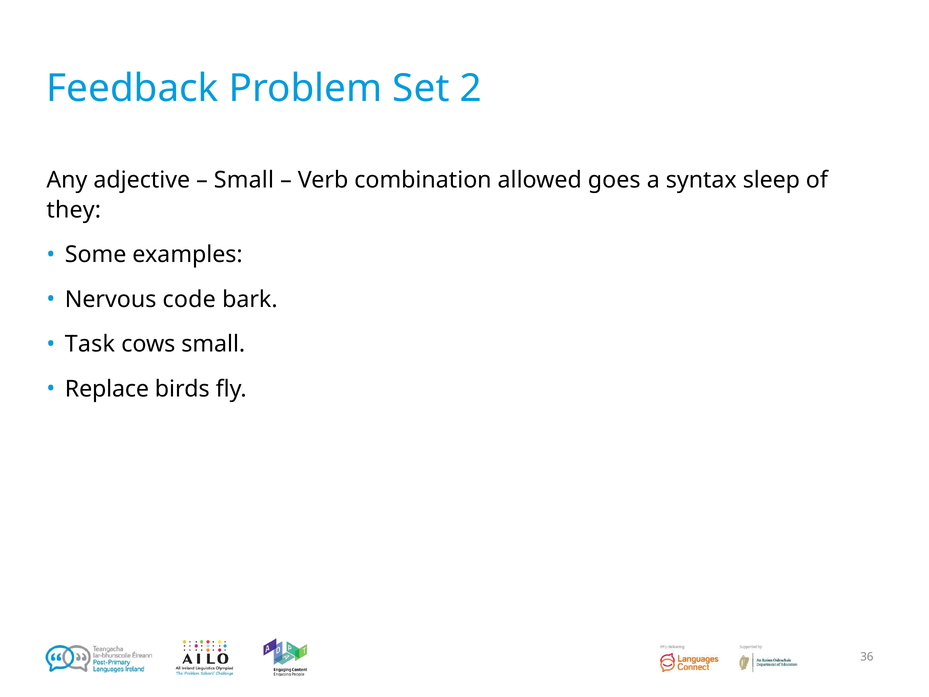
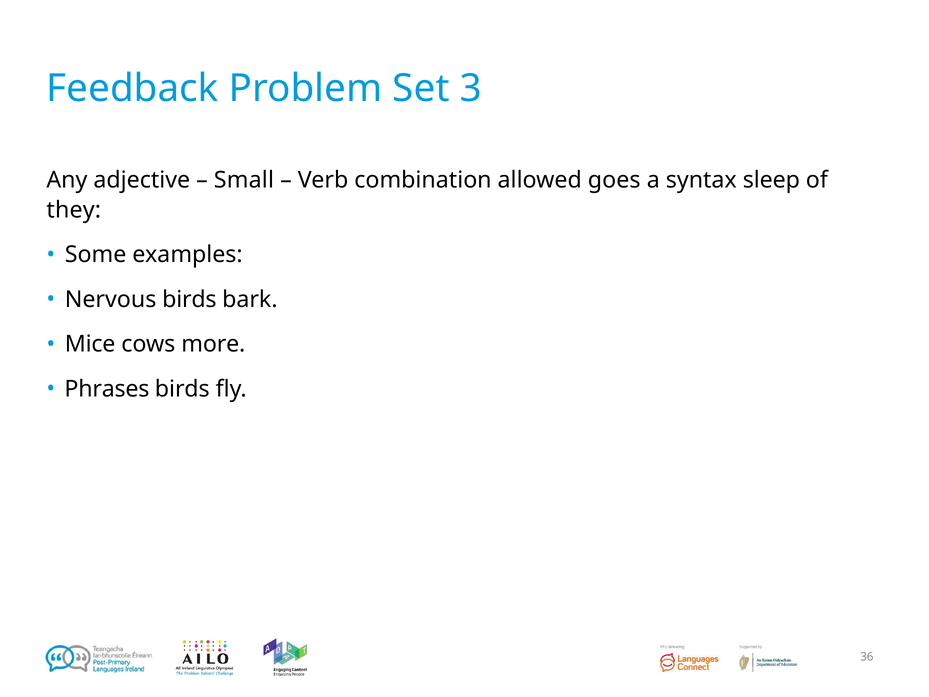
2: 2 -> 3
Nervous code: code -> birds
Task: Task -> Mice
cows small: small -> more
Replace: Replace -> Phrases
